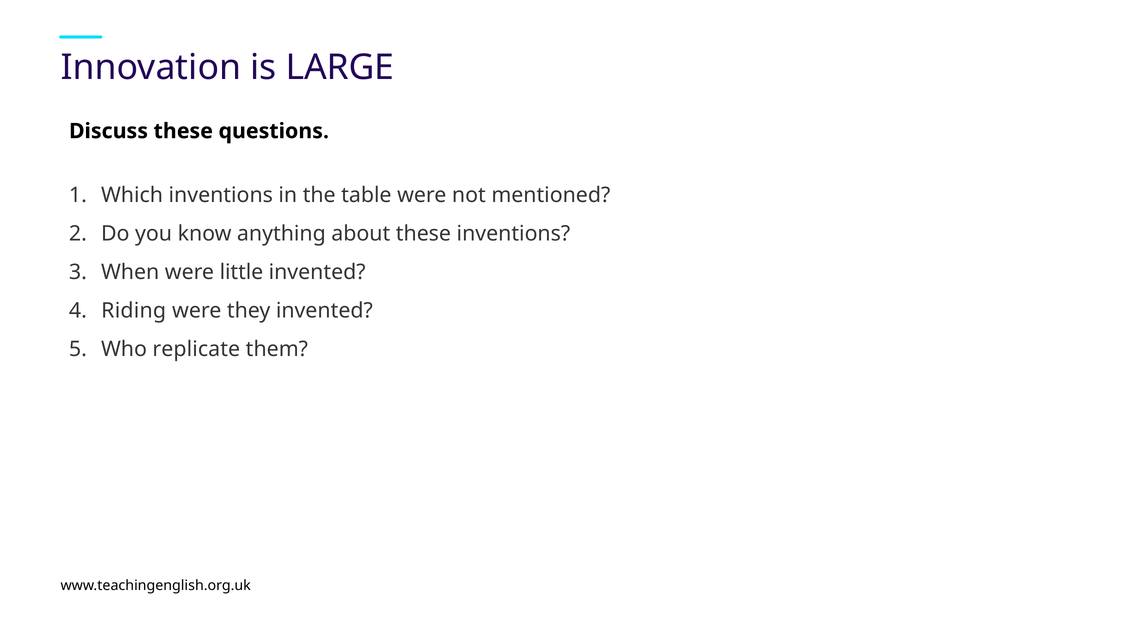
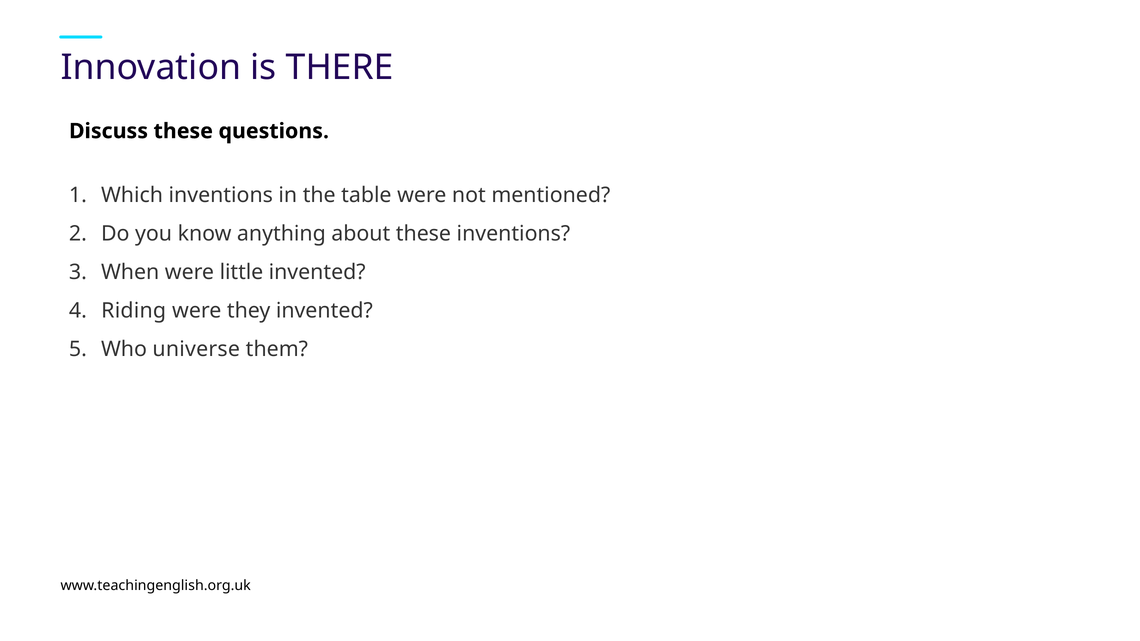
LARGE: LARGE -> THERE
replicate: replicate -> universe
